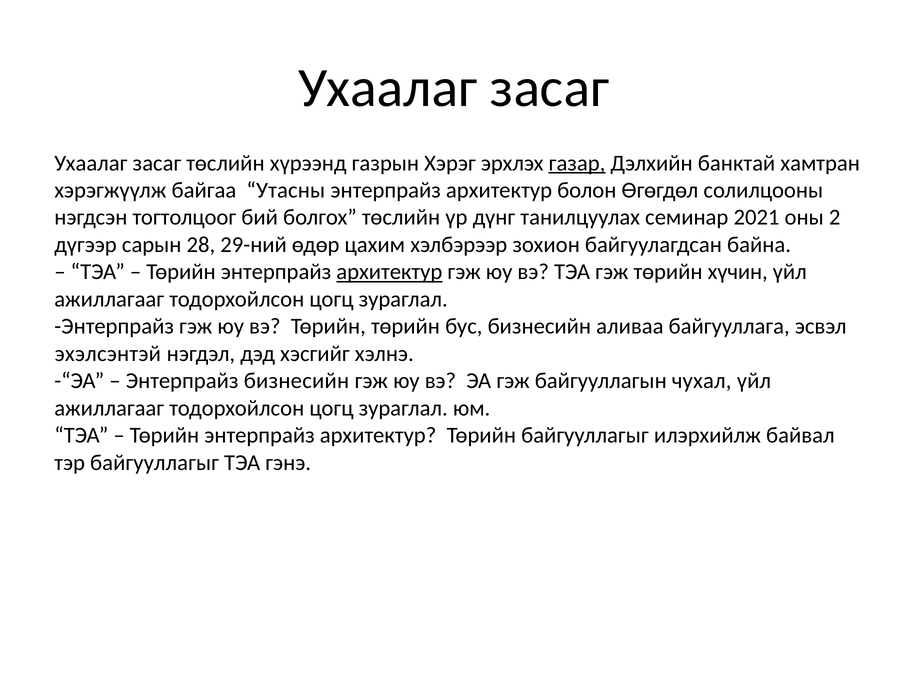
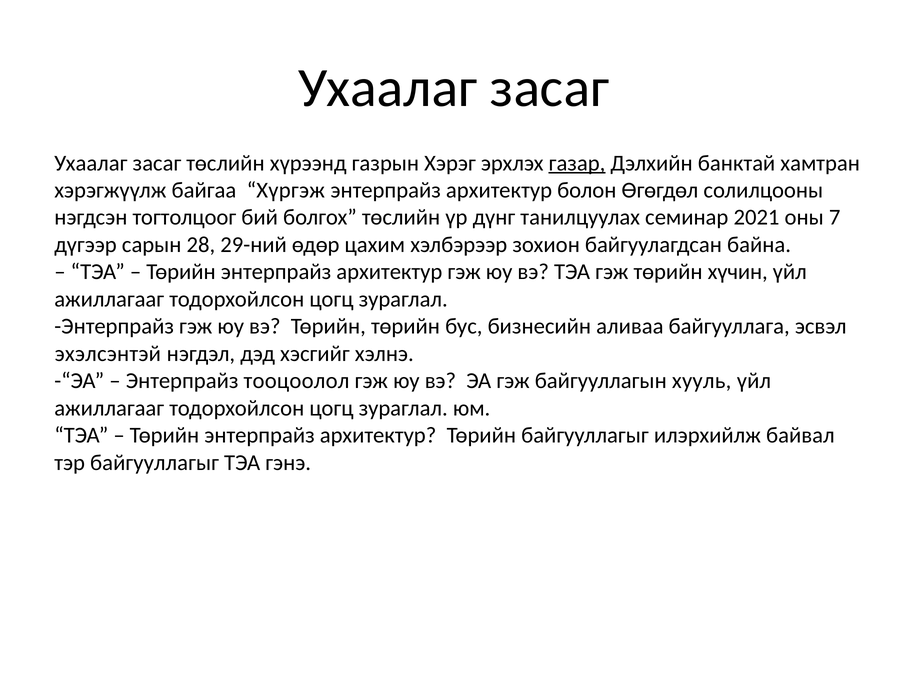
Утасны: Утасны -> Хүргэж
2: 2 -> 7
архитектур at (389, 272) underline: present -> none
Энтерпрайз бизнесийн: бизнесийн -> тооцоолол
чухал: чухал -> хууль
